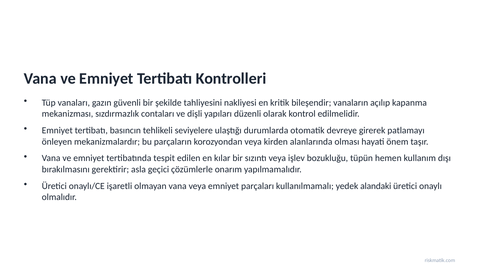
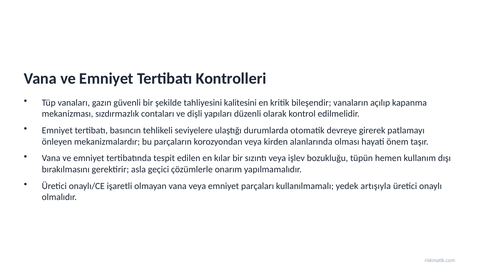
nakliyesi: nakliyesi -> kalitesini
alandaki: alandaki -> artışıyla
